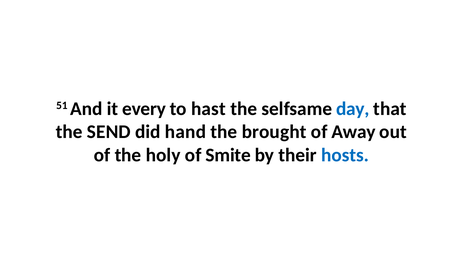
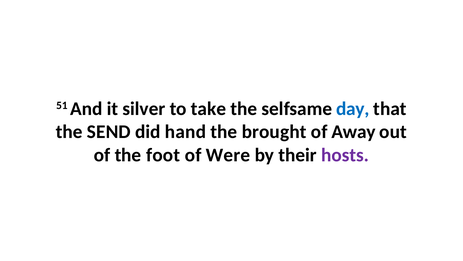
every: every -> silver
hast: hast -> take
holy: holy -> foot
Smite: Smite -> Were
hosts colour: blue -> purple
